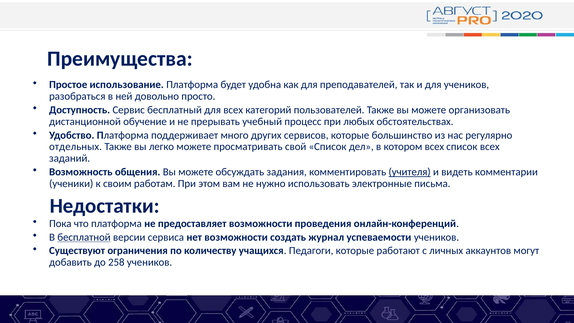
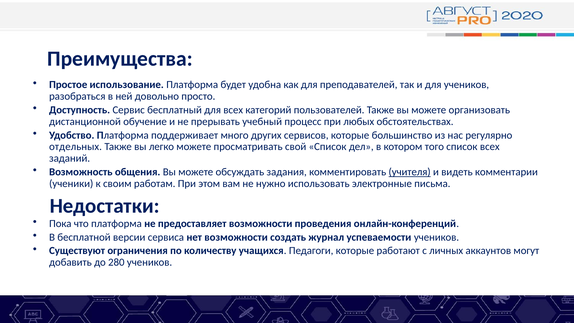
котором всех: всех -> того
бесплатной underline: present -> none
258: 258 -> 280
